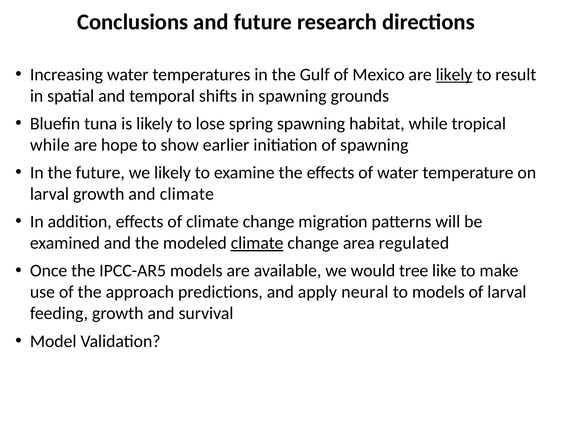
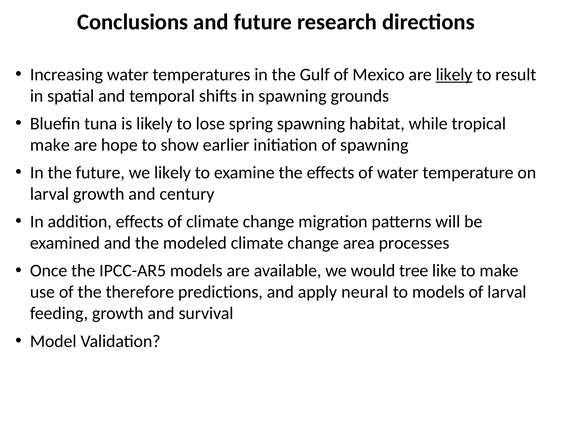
while at (50, 145): while -> make
and climate: climate -> century
climate at (257, 243) underline: present -> none
regulated: regulated -> processes
approach: approach -> therefore
